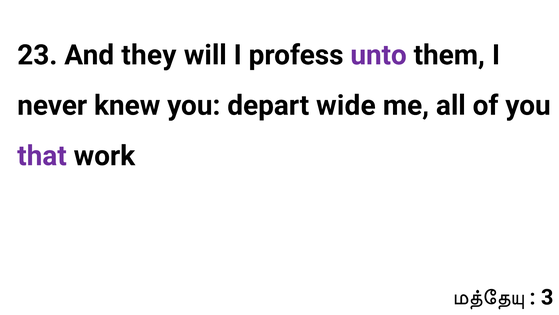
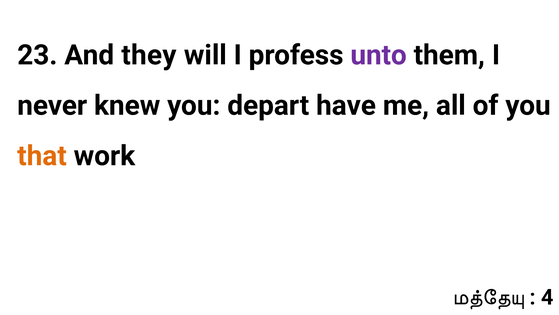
wide: wide -> have
that colour: purple -> orange
3: 3 -> 4
